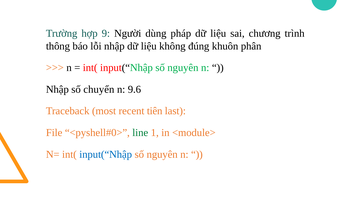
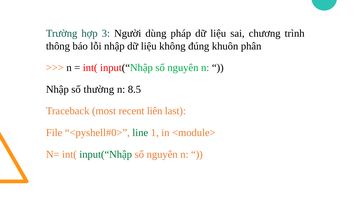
9: 9 -> 3
chuyển: chuyển -> thường
9.6: 9.6 -> 8.5
tiên: tiên -> liên
input(“Nhập at (106, 155) colour: blue -> green
